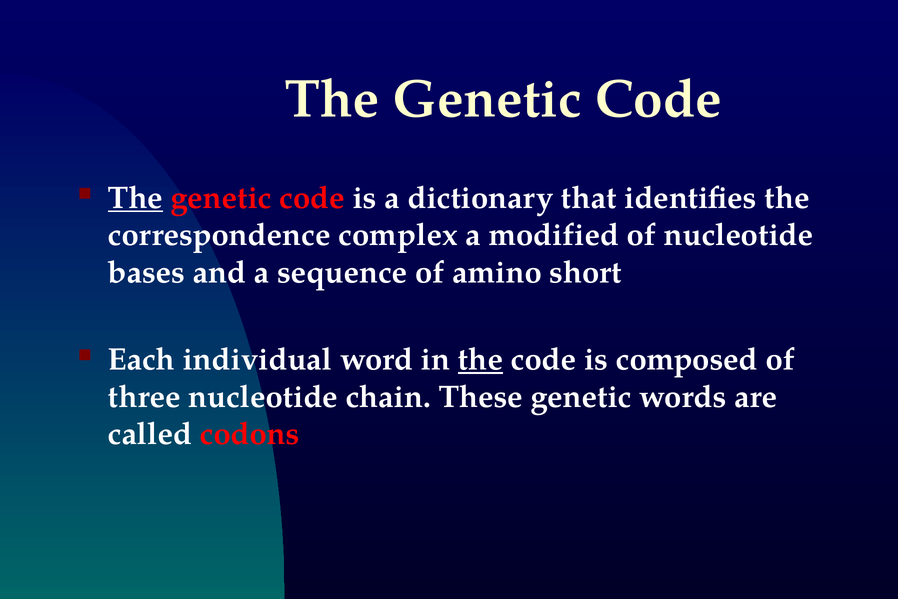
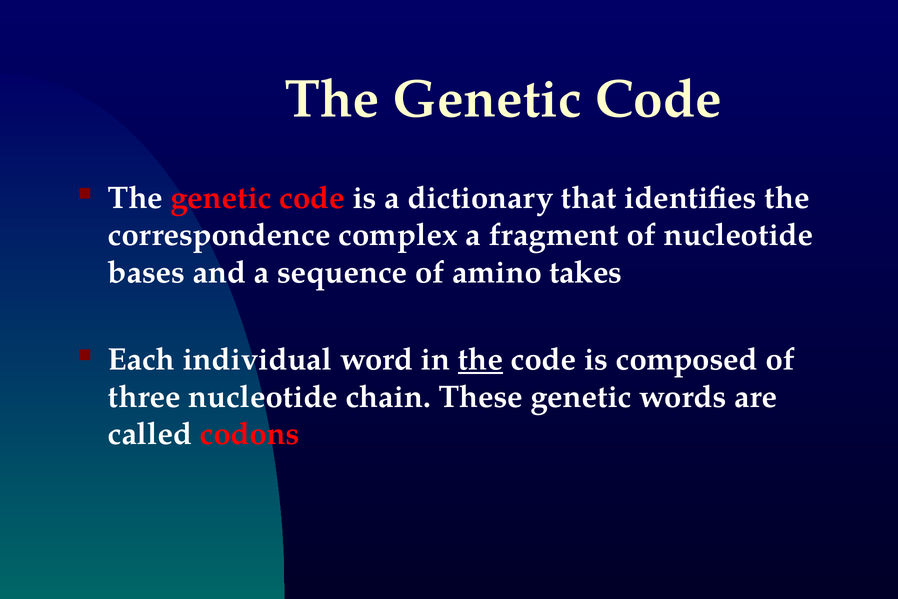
The at (135, 198) underline: present -> none
modified: modified -> fragment
short: short -> takes
